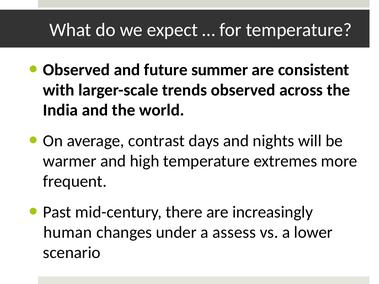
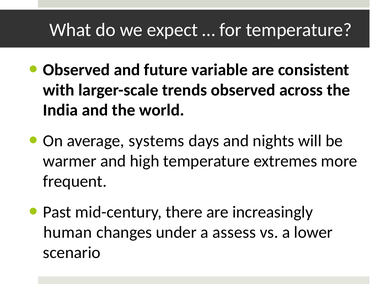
summer: summer -> variable
contrast: contrast -> systems
